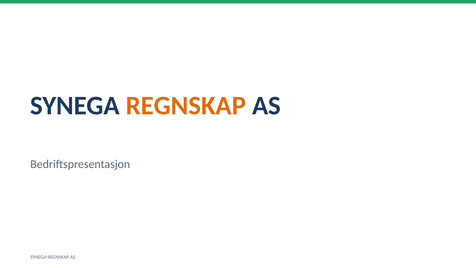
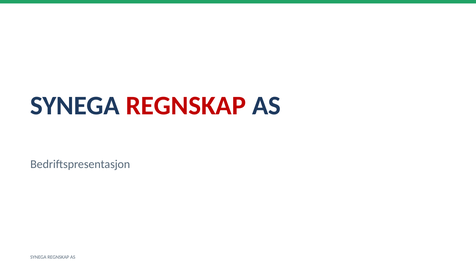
REGNSKAP at (186, 106) colour: orange -> red
